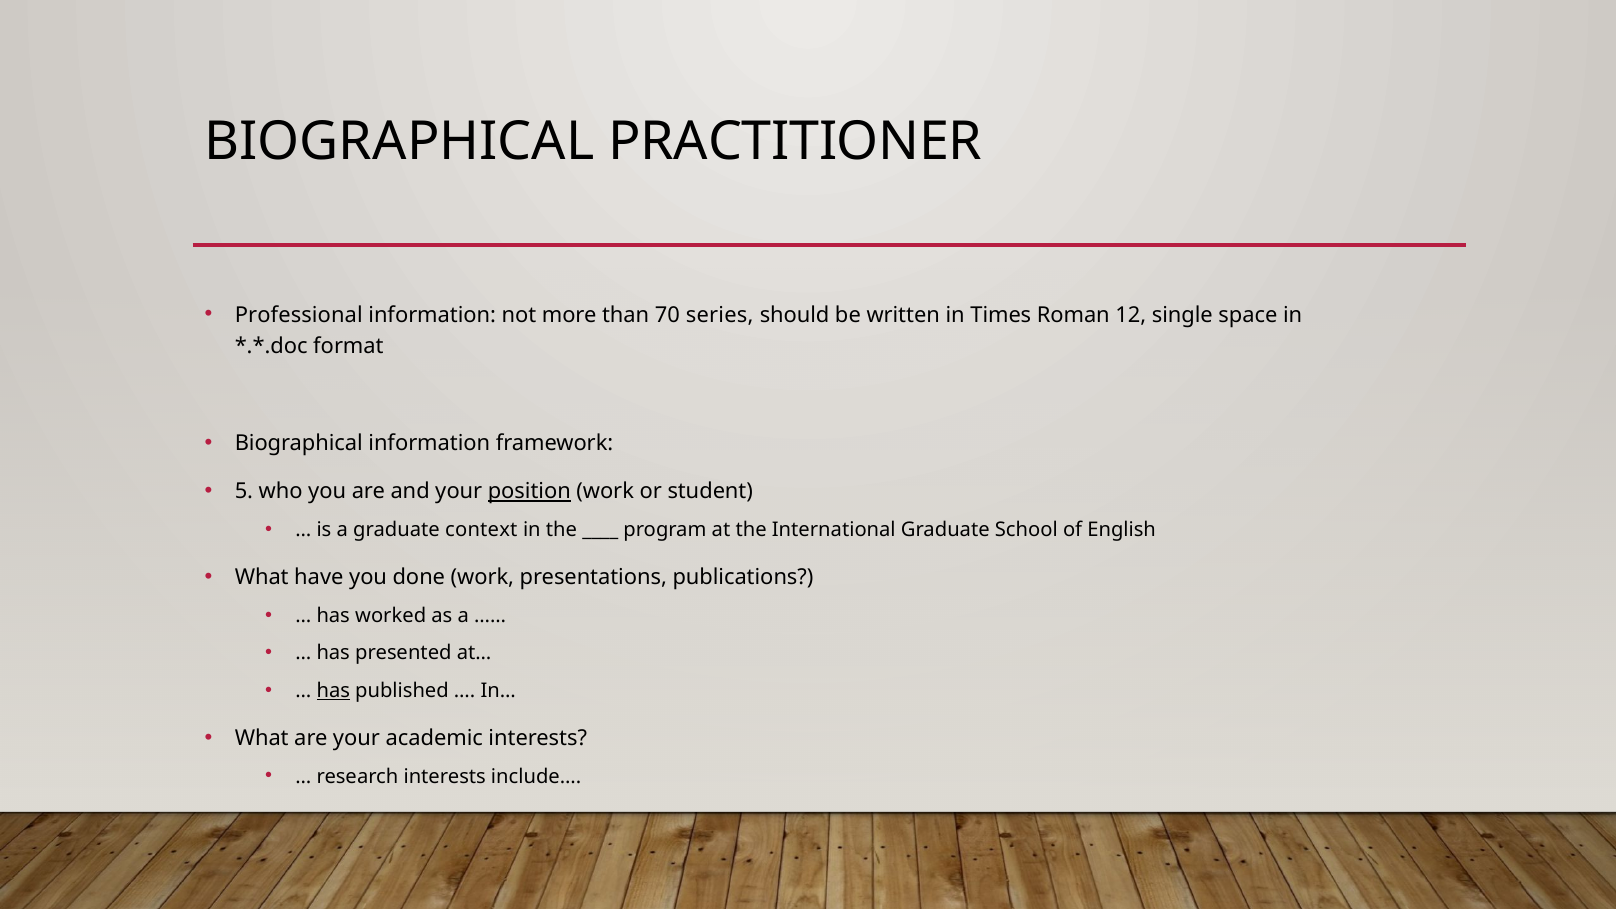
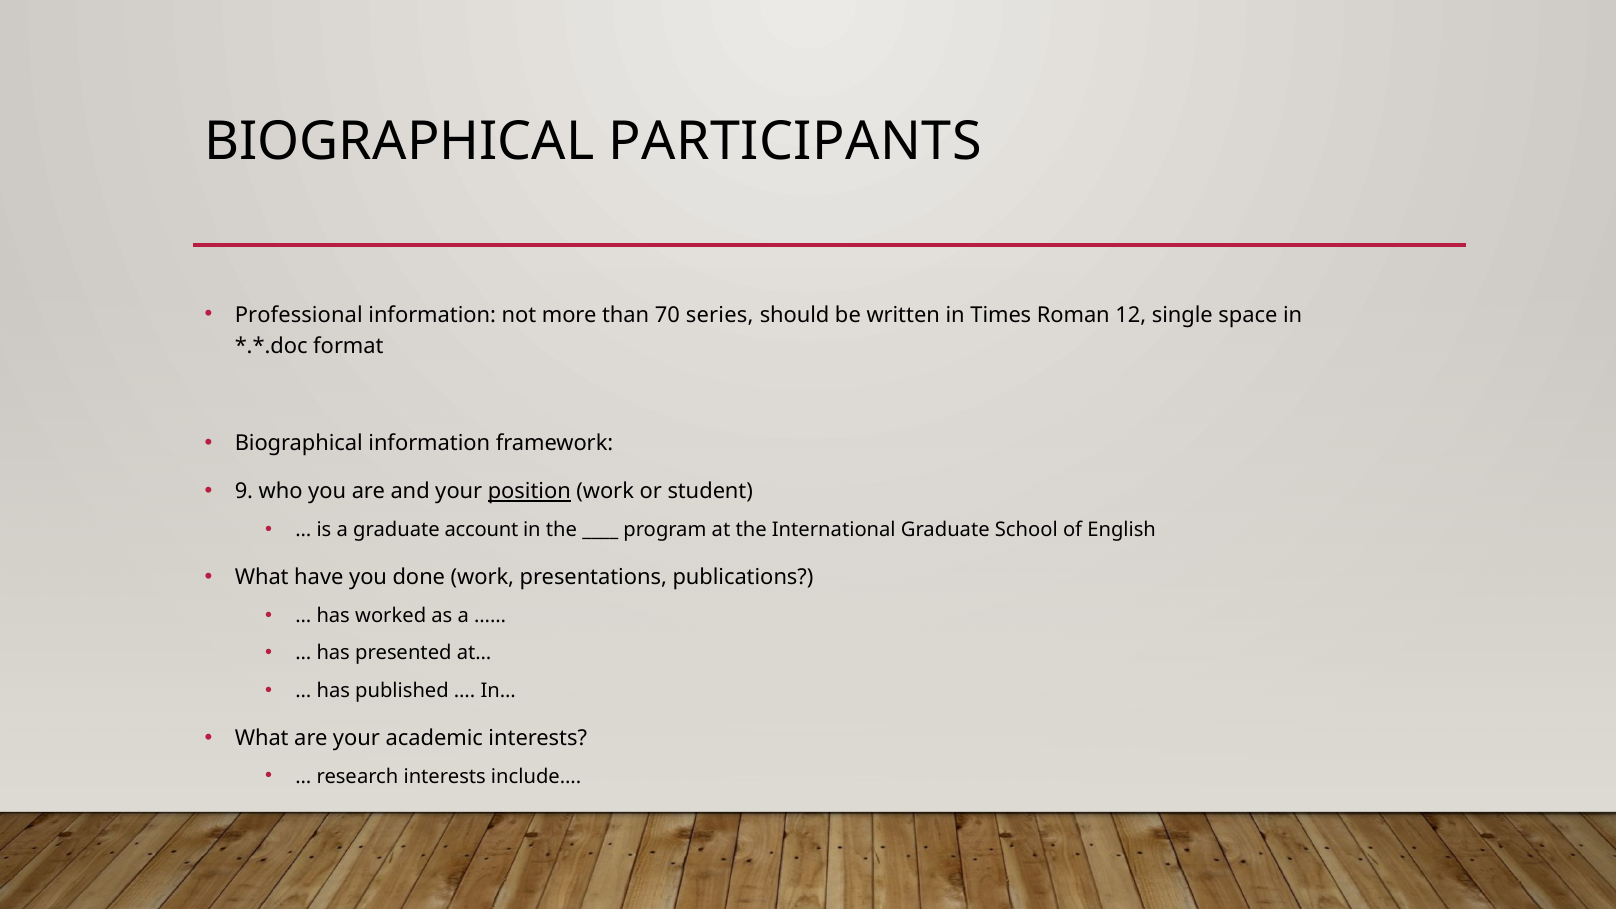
PRACTITIONER: PRACTITIONER -> PARTICIPANTS
5: 5 -> 9
context: context -> account
has at (333, 691) underline: present -> none
